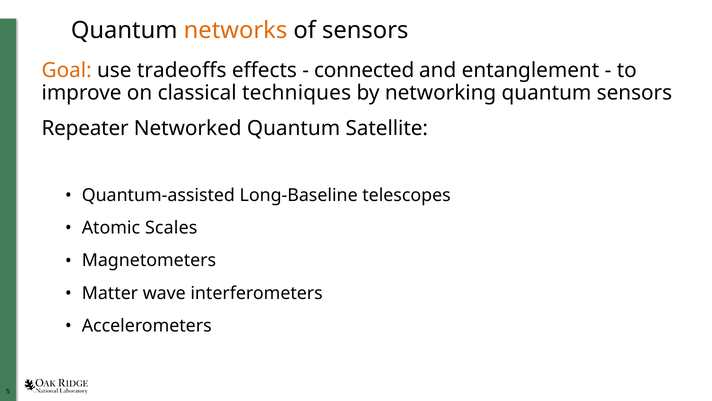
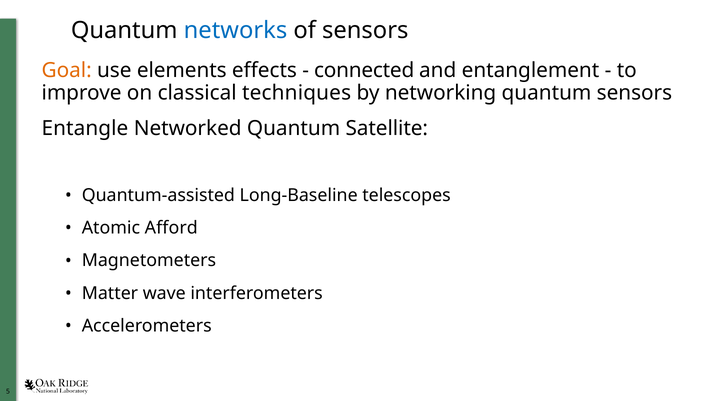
networks colour: orange -> blue
tradeoffs: tradeoffs -> elements
Repeater: Repeater -> Entangle
Scales: Scales -> Afford
